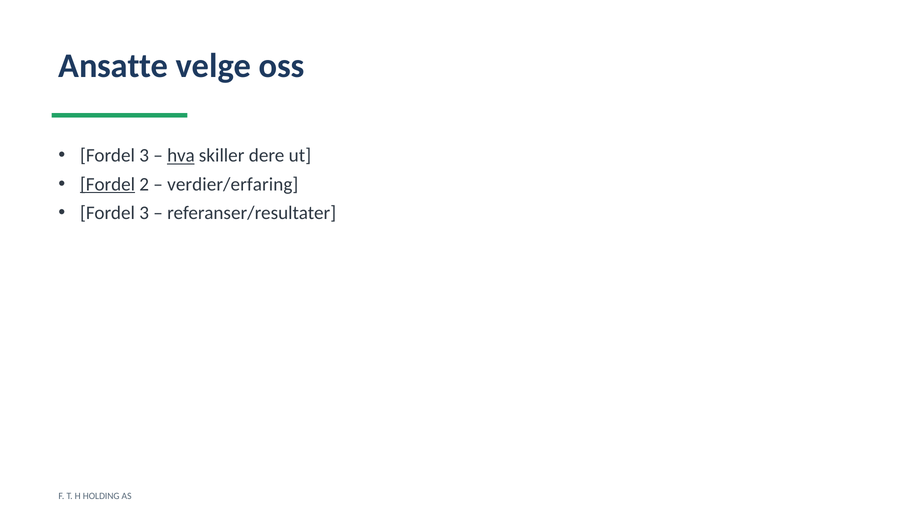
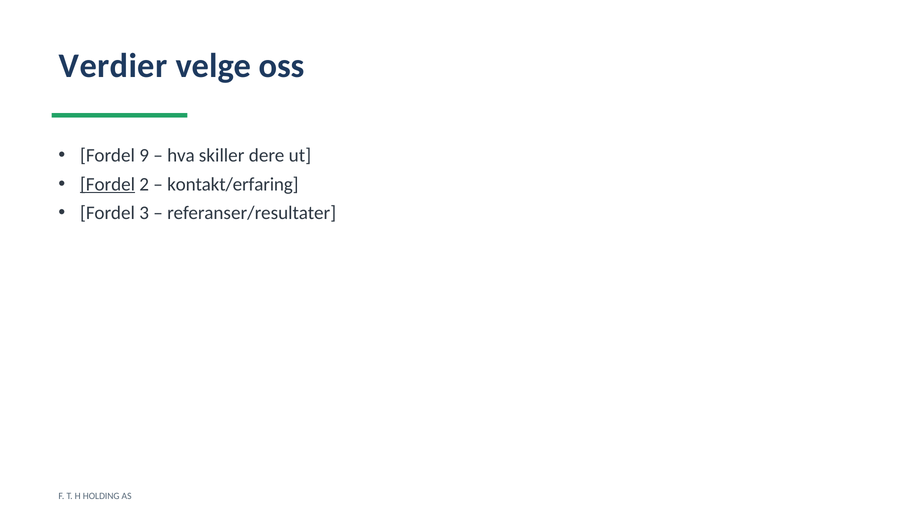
Ansatte: Ansatte -> Verdier
3 at (144, 156): 3 -> 9
hva underline: present -> none
verdier/erfaring: verdier/erfaring -> kontakt/erfaring
